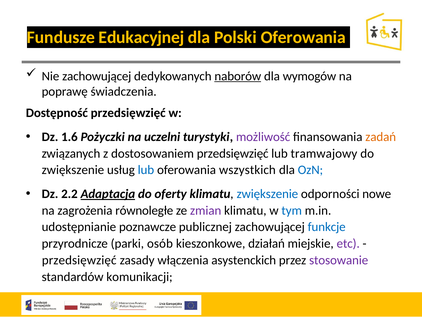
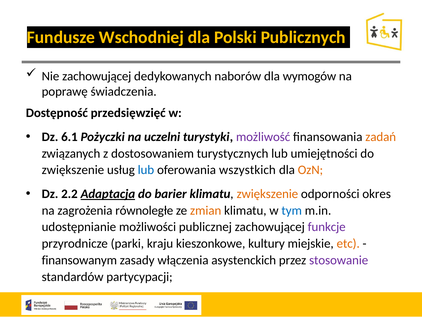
Edukacyjnej: Edukacyjnej -> Wschodniej
Polski Oferowania: Oferowania -> Publicznych
naborów underline: present -> none
1.6: 1.6 -> 6.1
dostosowaniem przedsięwzięć: przedsięwzięć -> turystycznych
tramwajowy: tramwajowy -> umiejętności
OzN colour: blue -> orange
oferty: oferty -> barier
zwiększenie at (267, 194) colour: blue -> orange
nowe: nowe -> okres
zmian colour: purple -> orange
poznawcze: poznawcze -> możliwości
funkcje colour: blue -> purple
osób: osób -> kraju
działań: działań -> kultury
etc colour: purple -> orange
przedsięwzięć at (79, 260): przedsięwzięć -> finansowanym
komunikacji: komunikacji -> partycypacji
